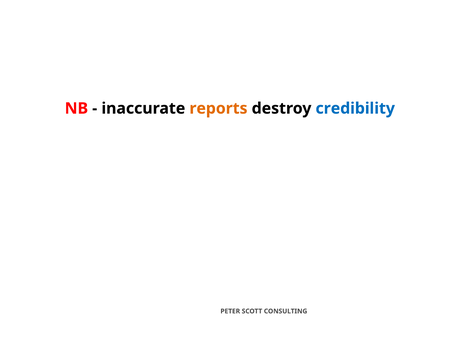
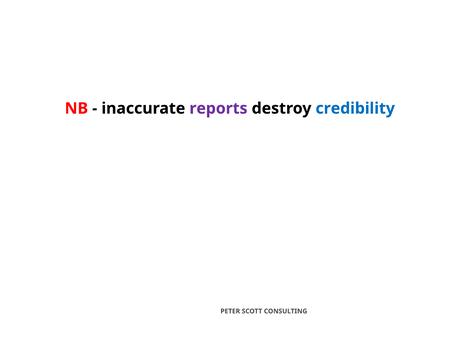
reports colour: orange -> purple
